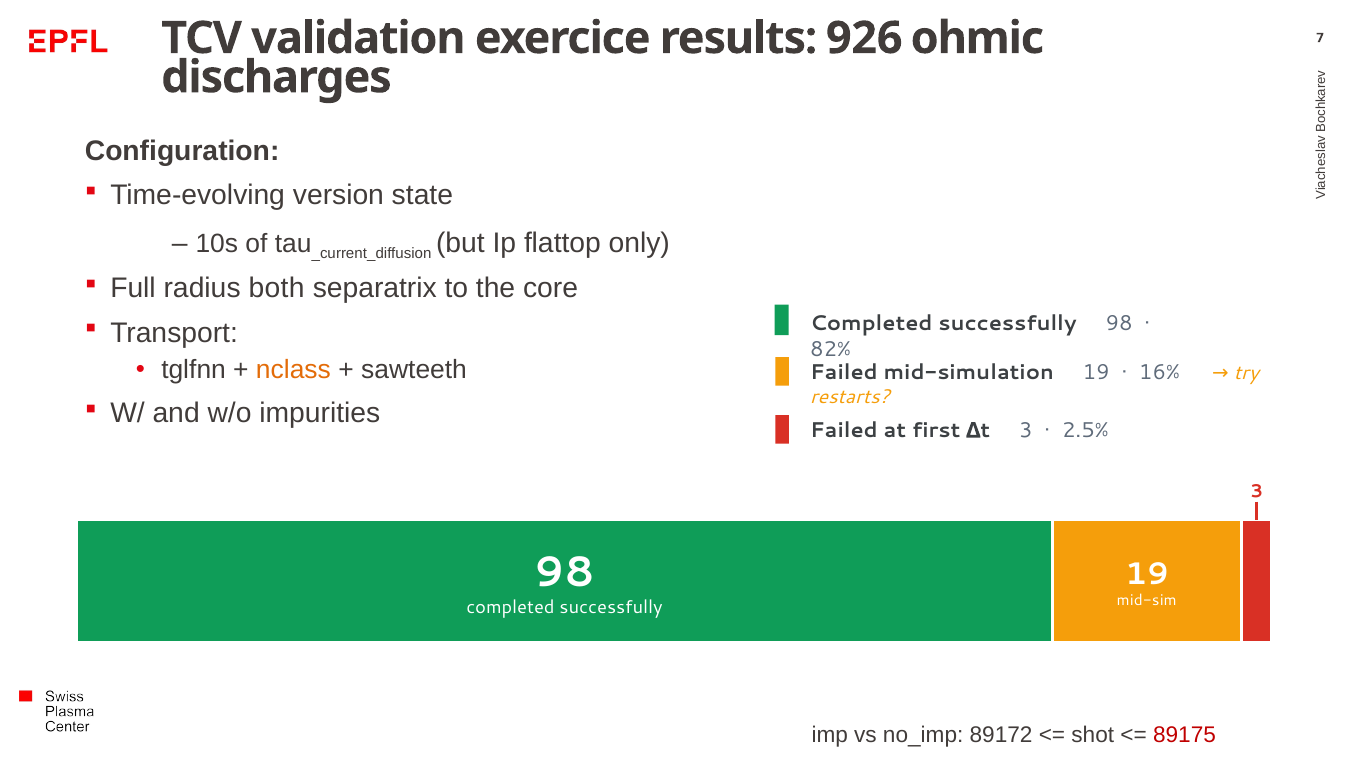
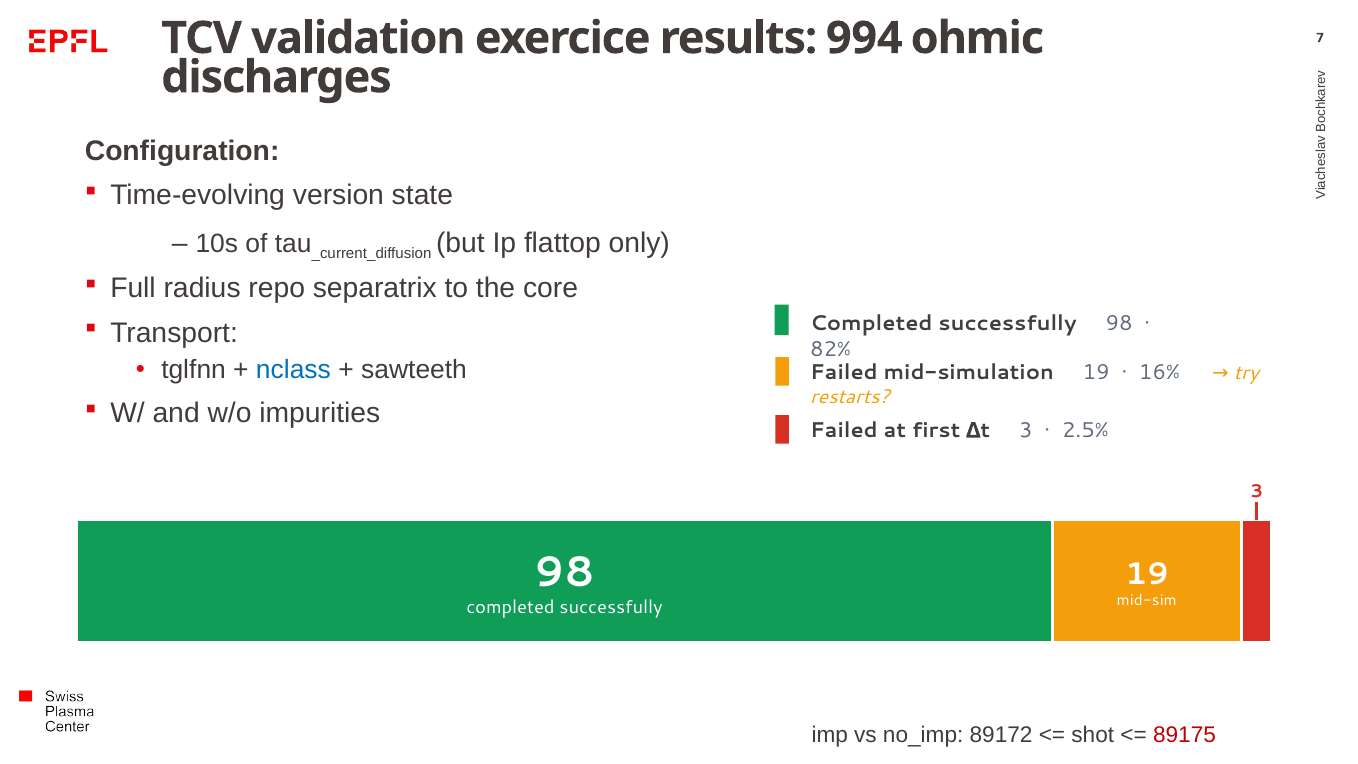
926: 926 -> 994
both: both -> repo
nclass colour: orange -> blue
